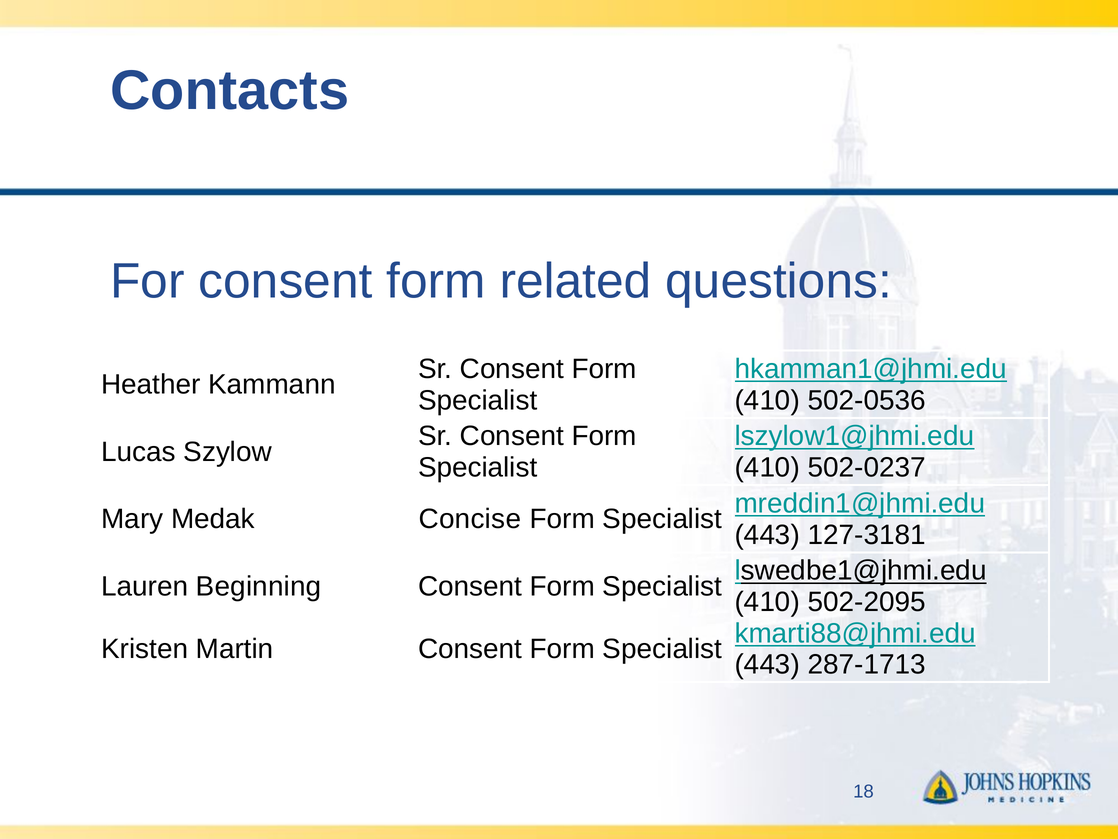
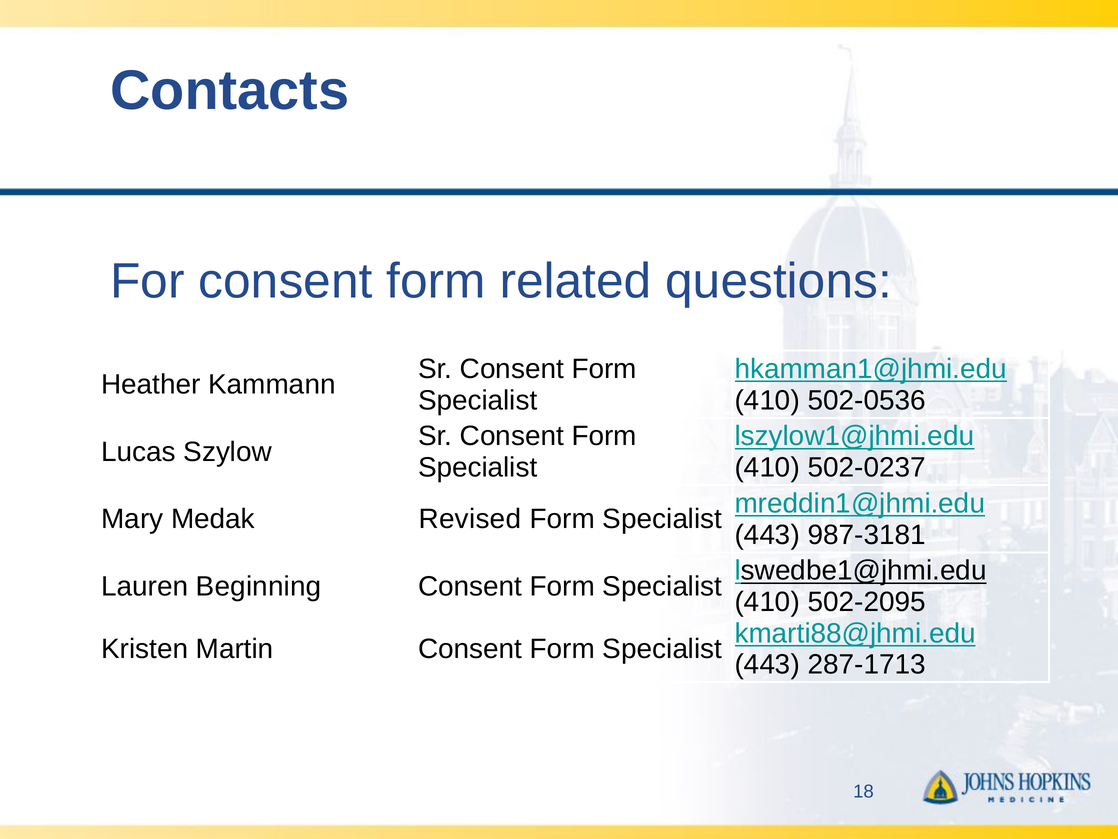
Concise: Concise -> Revised
127-3181: 127-3181 -> 987-3181
